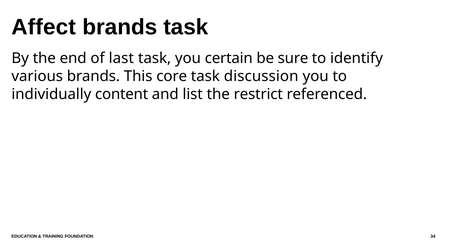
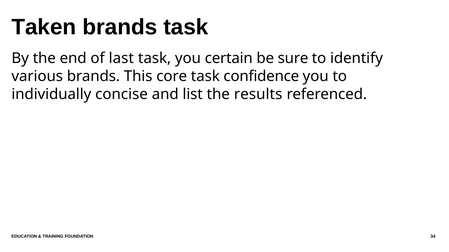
Affect: Affect -> Taken
discussion: discussion -> confidence
content: content -> concise
restrict: restrict -> results
